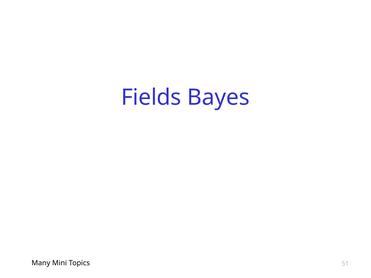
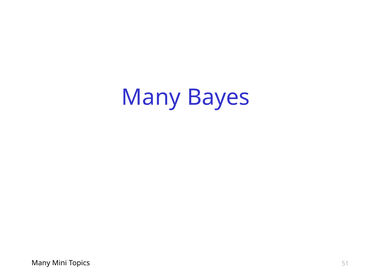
Fields at (151, 97): Fields -> Many
